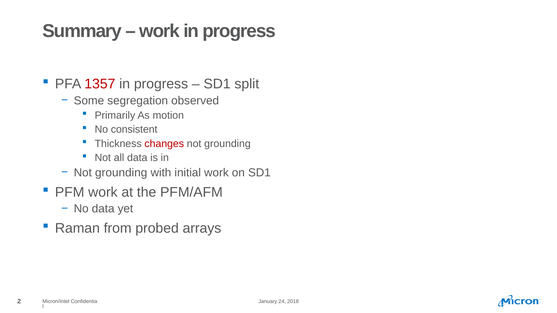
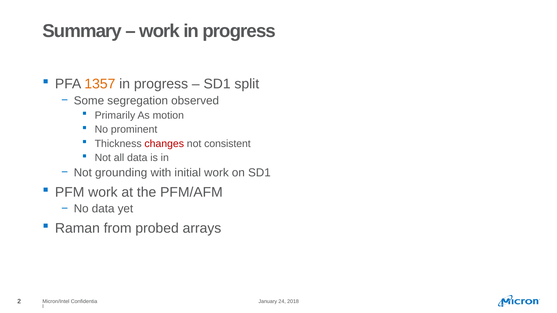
1357 colour: red -> orange
consistent: consistent -> prominent
grounding at (227, 144): grounding -> consistent
